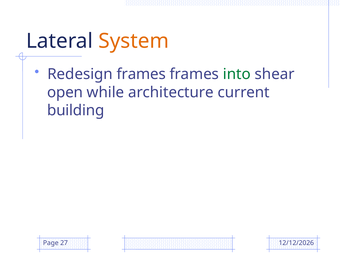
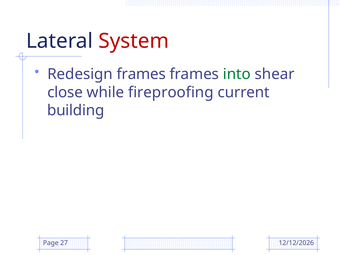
System colour: orange -> red
open: open -> close
architecture: architecture -> fireproofing
